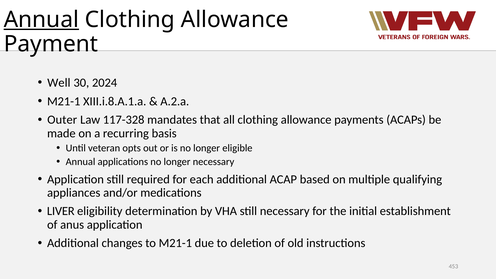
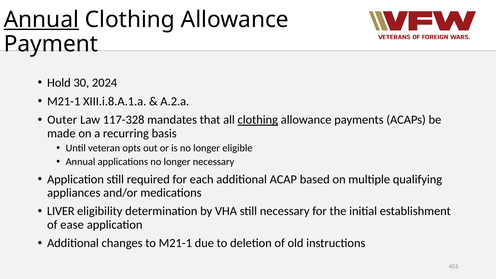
Well: Well -> Hold
clothing at (258, 120) underline: none -> present
anus: anus -> ease
